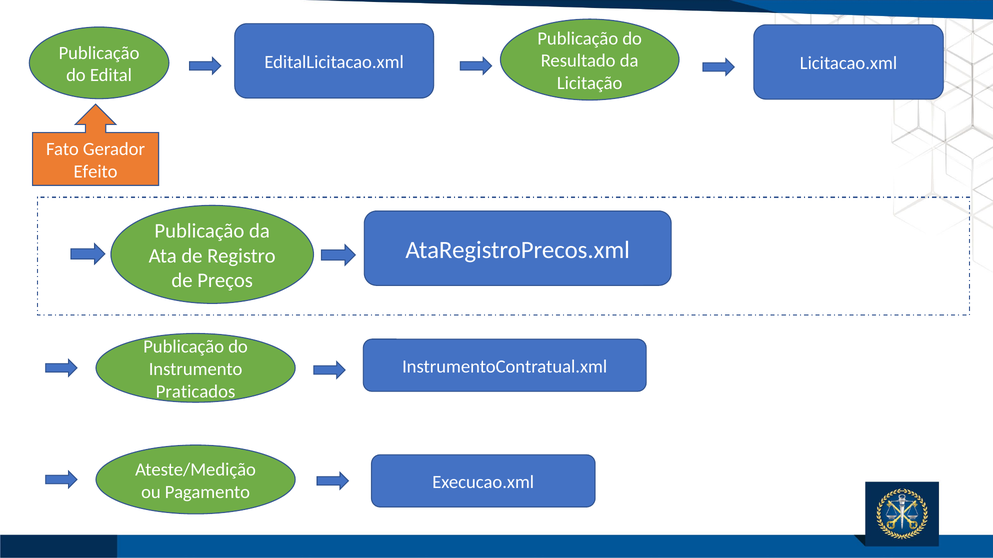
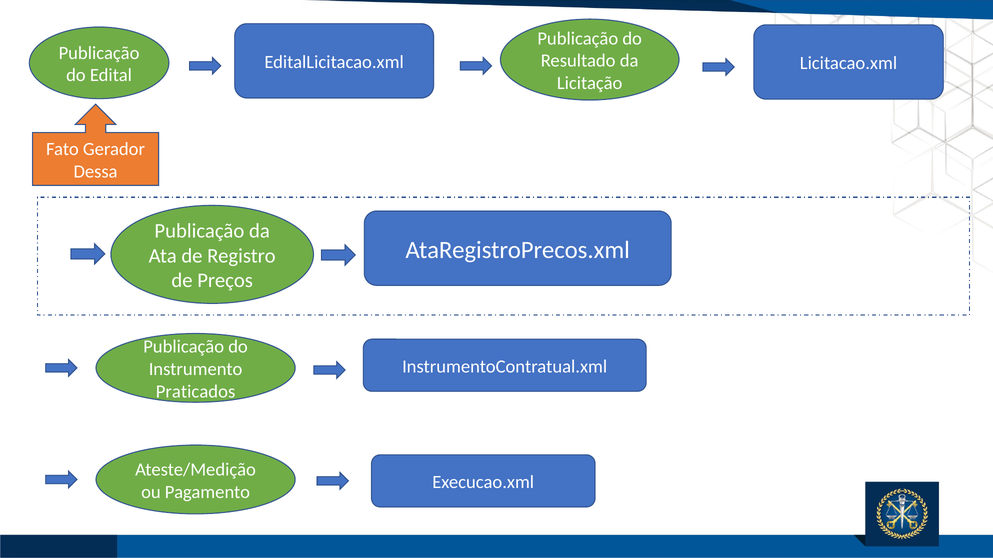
Efeito: Efeito -> Dessa
